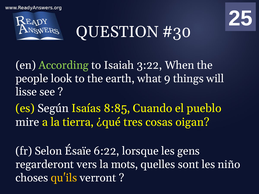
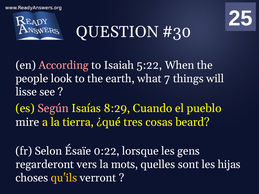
According colour: light green -> pink
3:22: 3:22 -> 5:22
9: 9 -> 7
Según colour: white -> pink
8:85: 8:85 -> 8:29
oigan: oigan -> beard
6:22: 6:22 -> 0:22
niño: niño -> hijas
